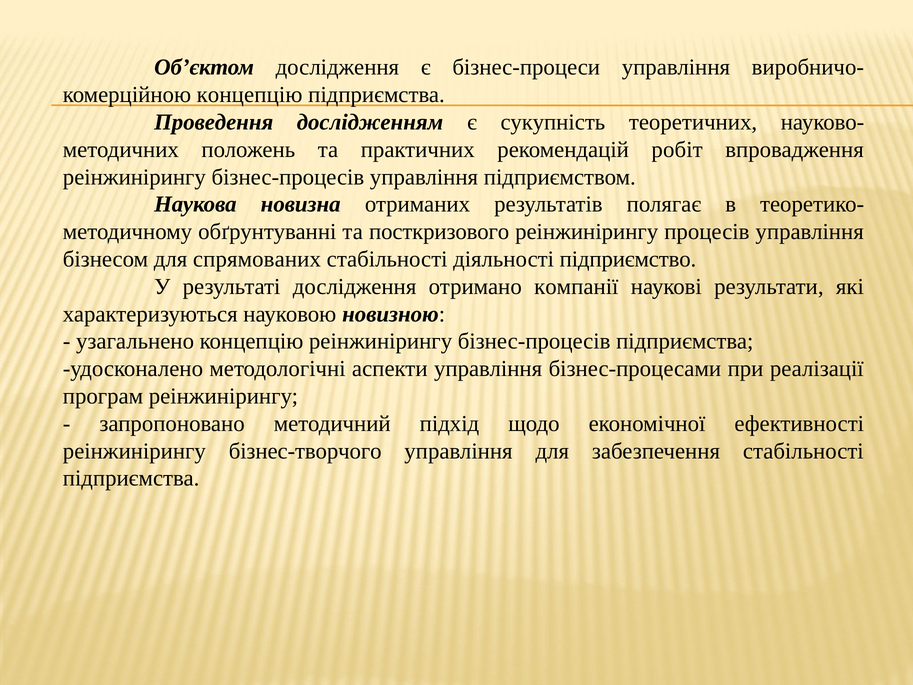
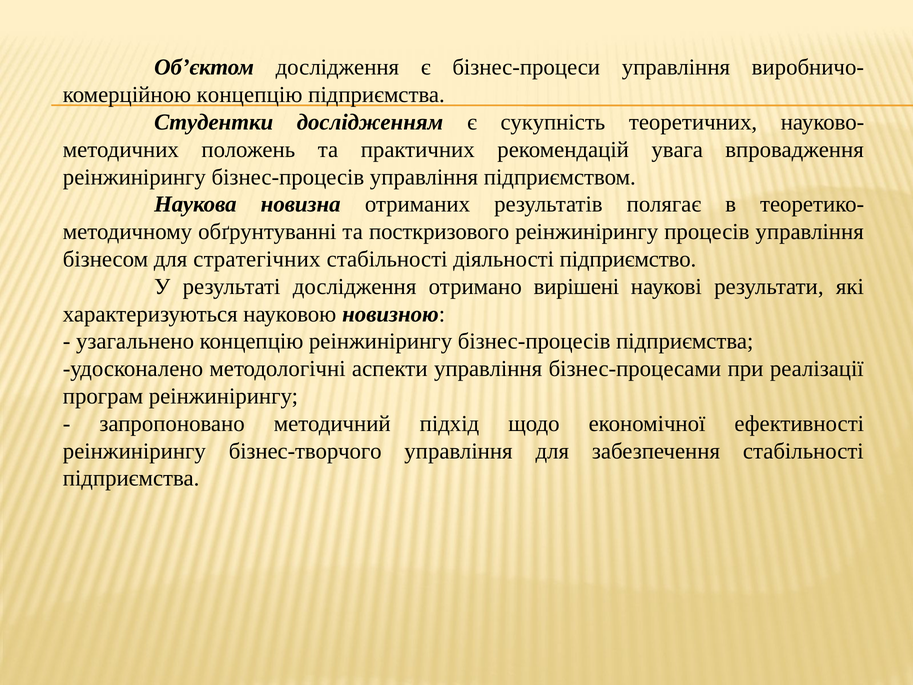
Проведення: Проведення -> Студентки
робіт: робіт -> увага
спрямованих: спрямованих -> стратегічних
компанії: компанії -> вирішені
